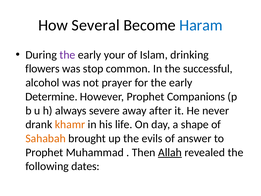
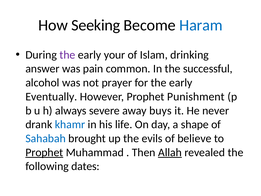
Several: Several -> Seeking
flowers: flowers -> answer
stop: stop -> pain
Determine: Determine -> Eventually
Companions: Companions -> Punishment
after: after -> buys
khamr colour: orange -> blue
Sahabah colour: orange -> blue
answer: answer -> believe
Prophet at (44, 152) underline: none -> present
